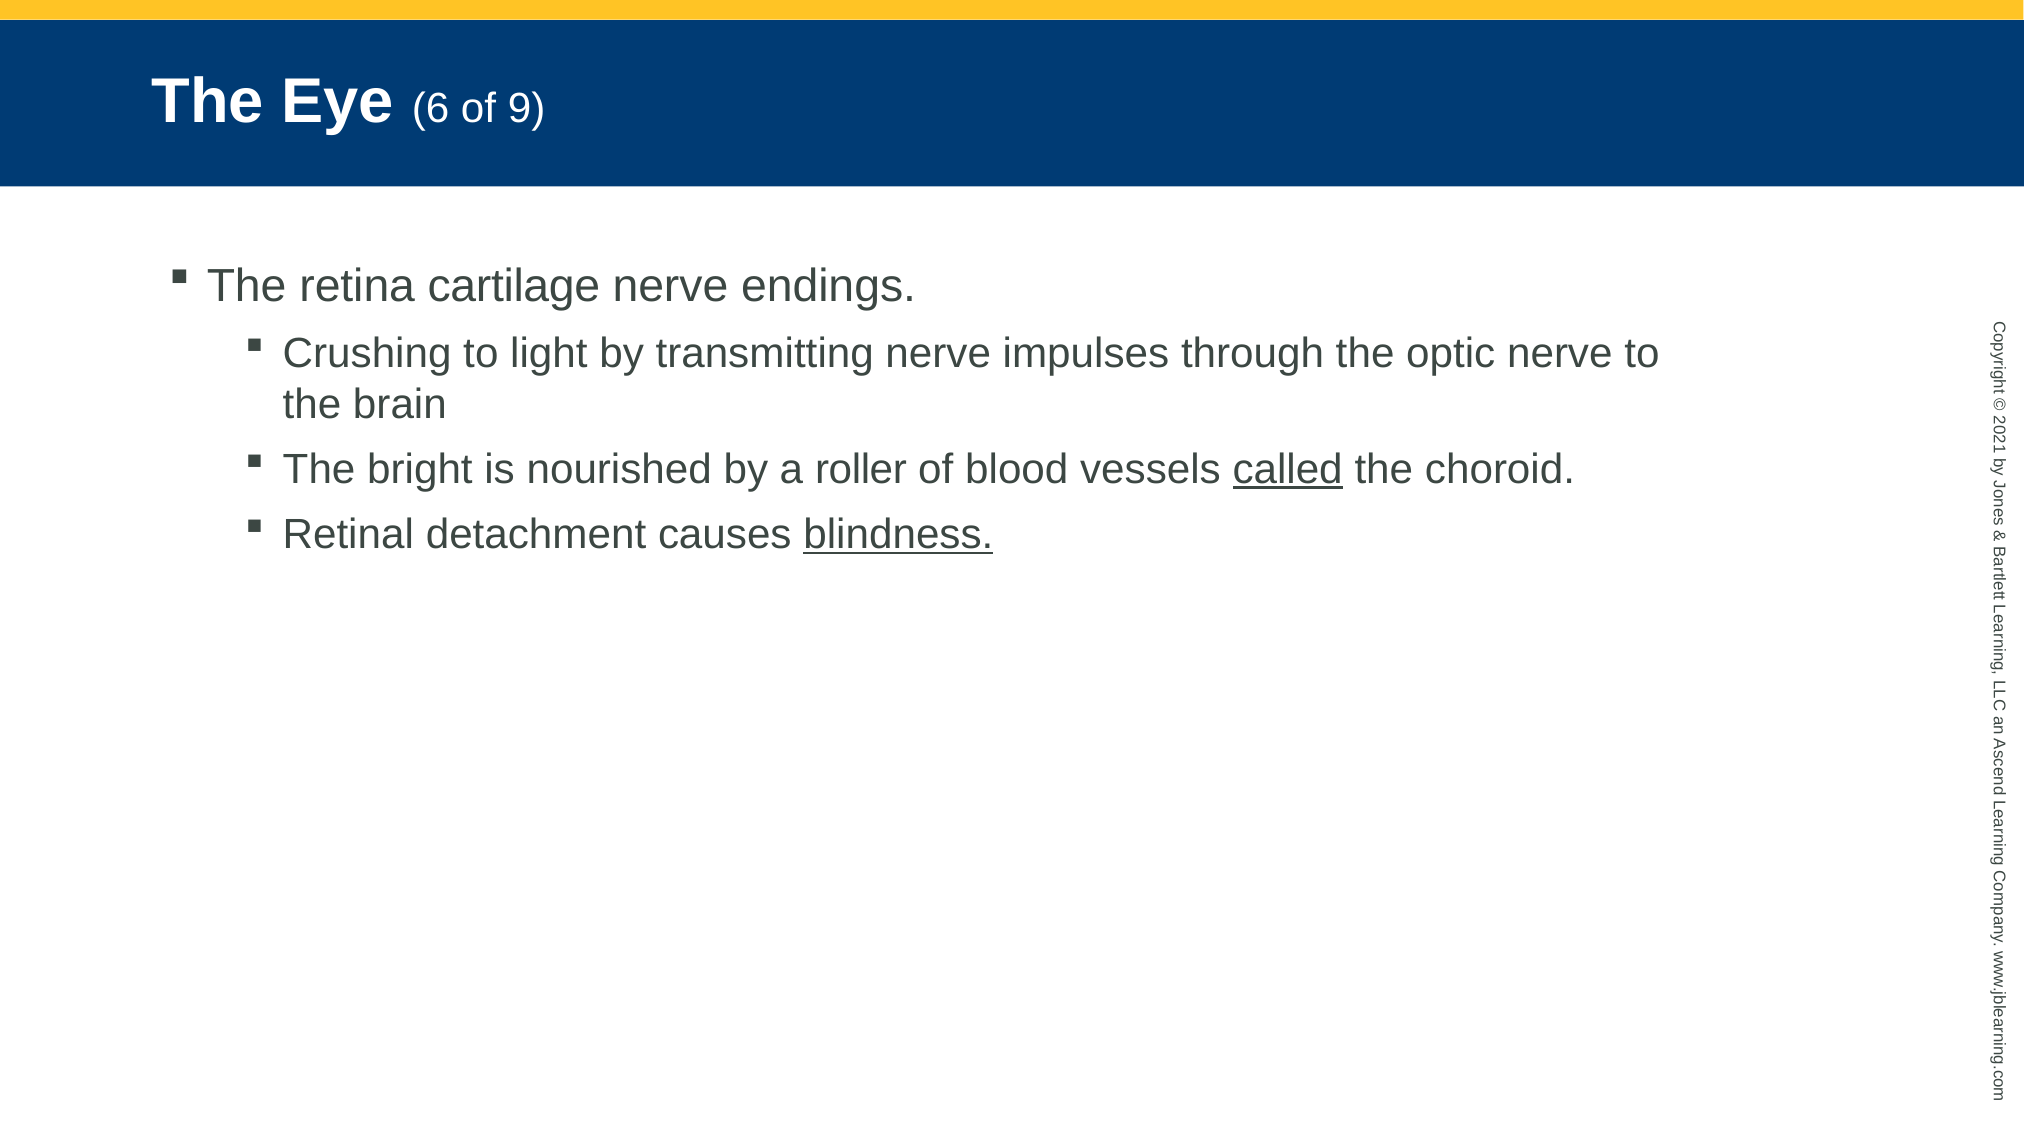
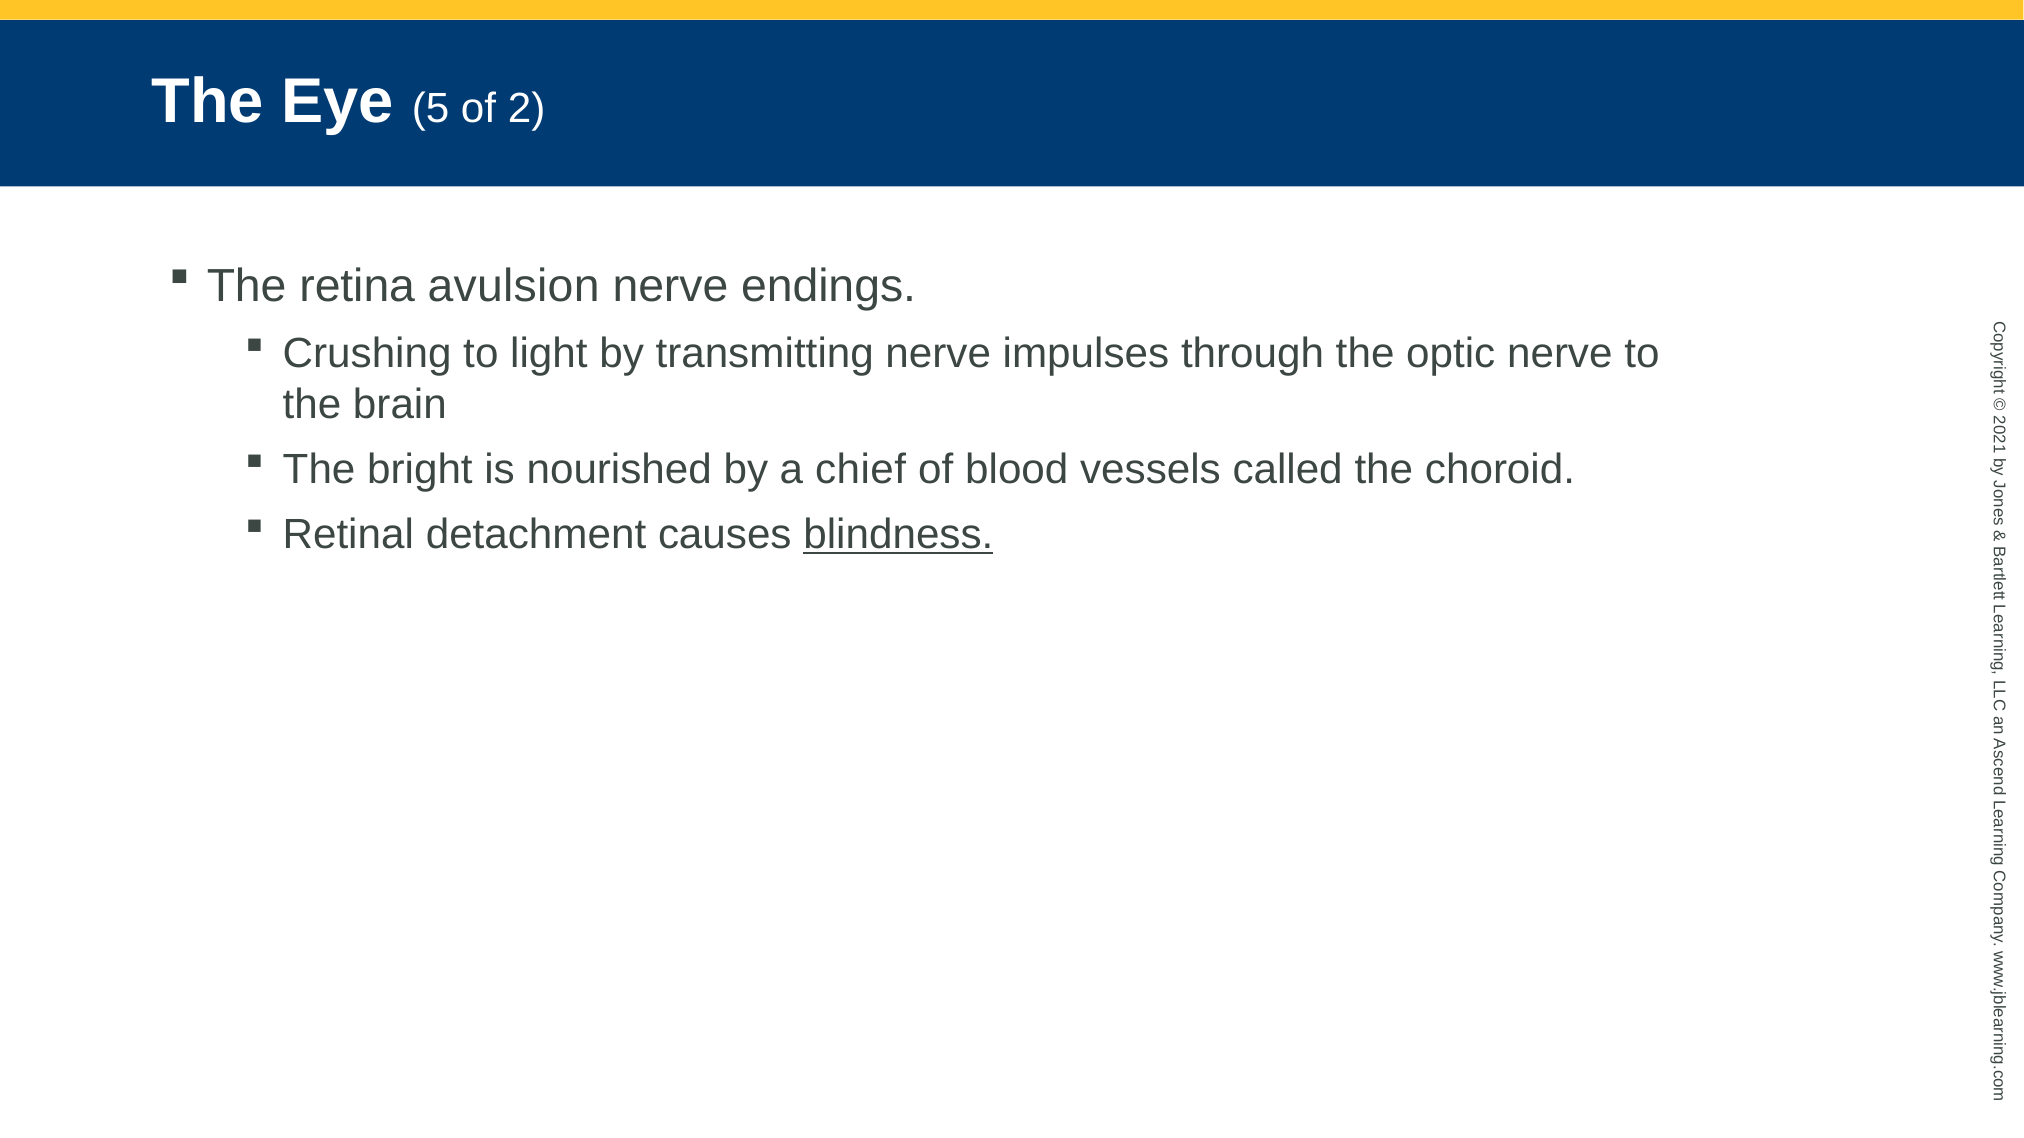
6: 6 -> 5
of 9: 9 -> 2
cartilage: cartilage -> avulsion
roller: roller -> chief
called underline: present -> none
